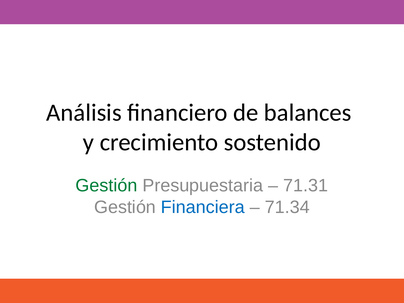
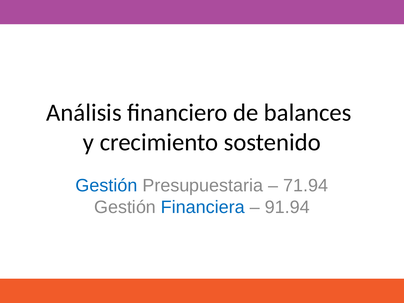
Gestión at (107, 186) colour: green -> blue
71.31: 71.31 -> 71.94
71.34: 71.34 -> 91.94
